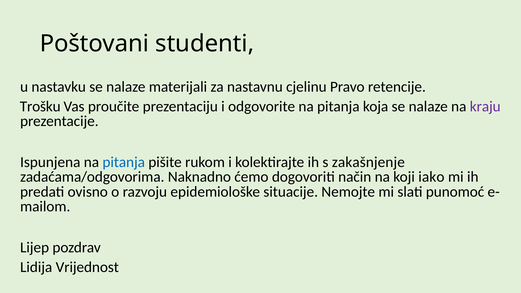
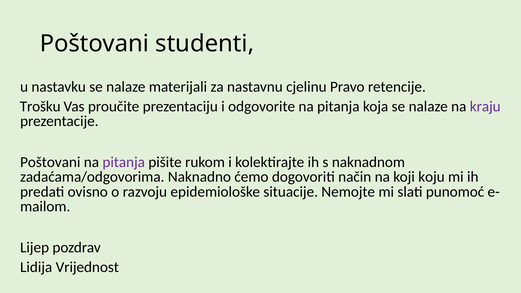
Ispunjena at (50, 162): Ispunjena -> Poštovani
pitanja at (124, 162) colour: blue -> purple
zakašnjenje: zakašnjenje -> naknadnom
iako: iako -> koju
